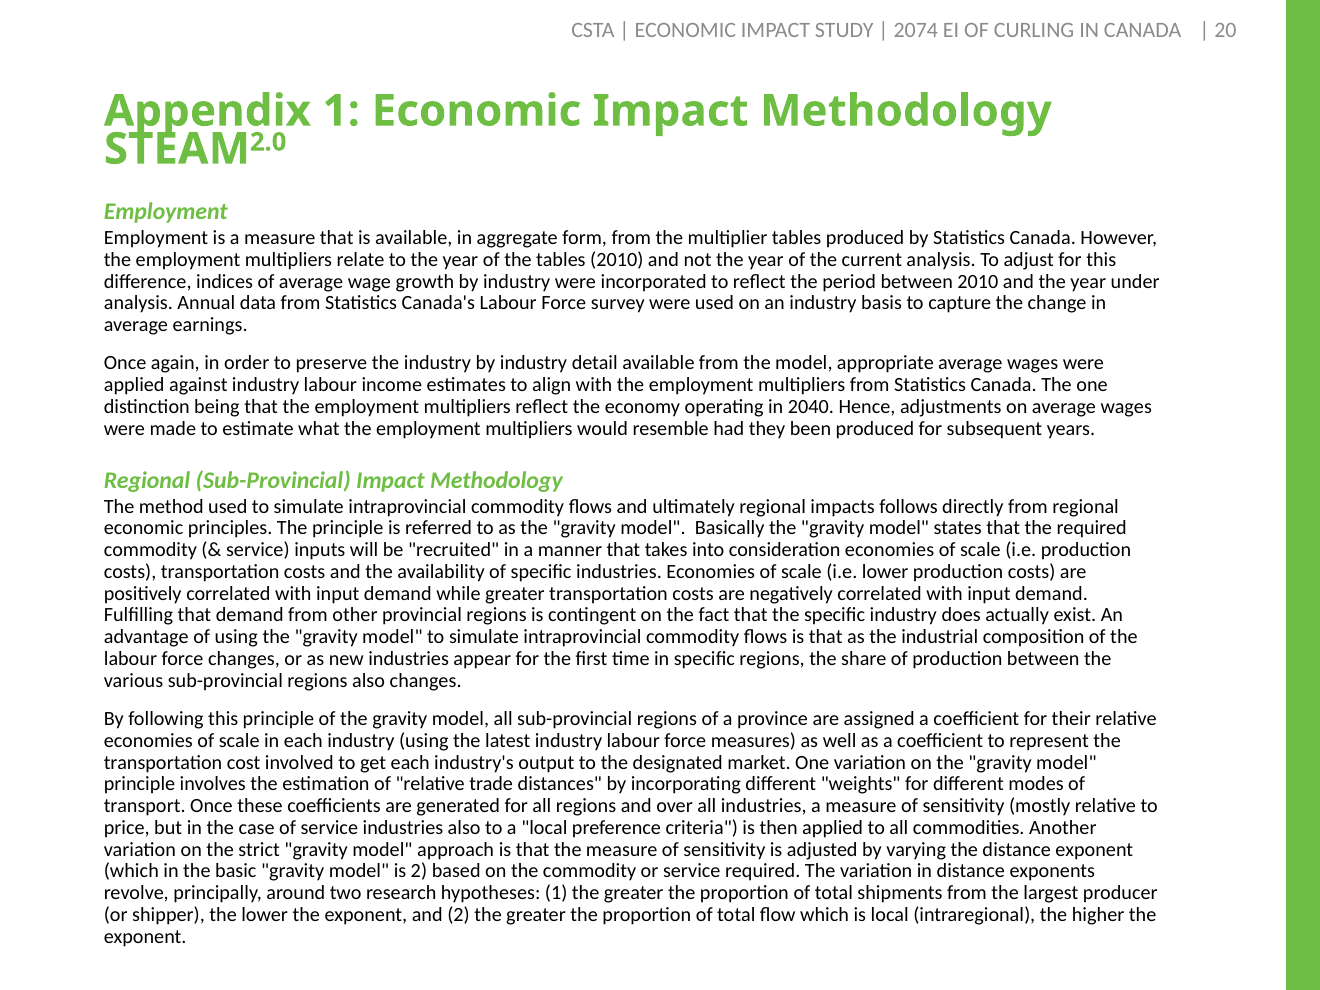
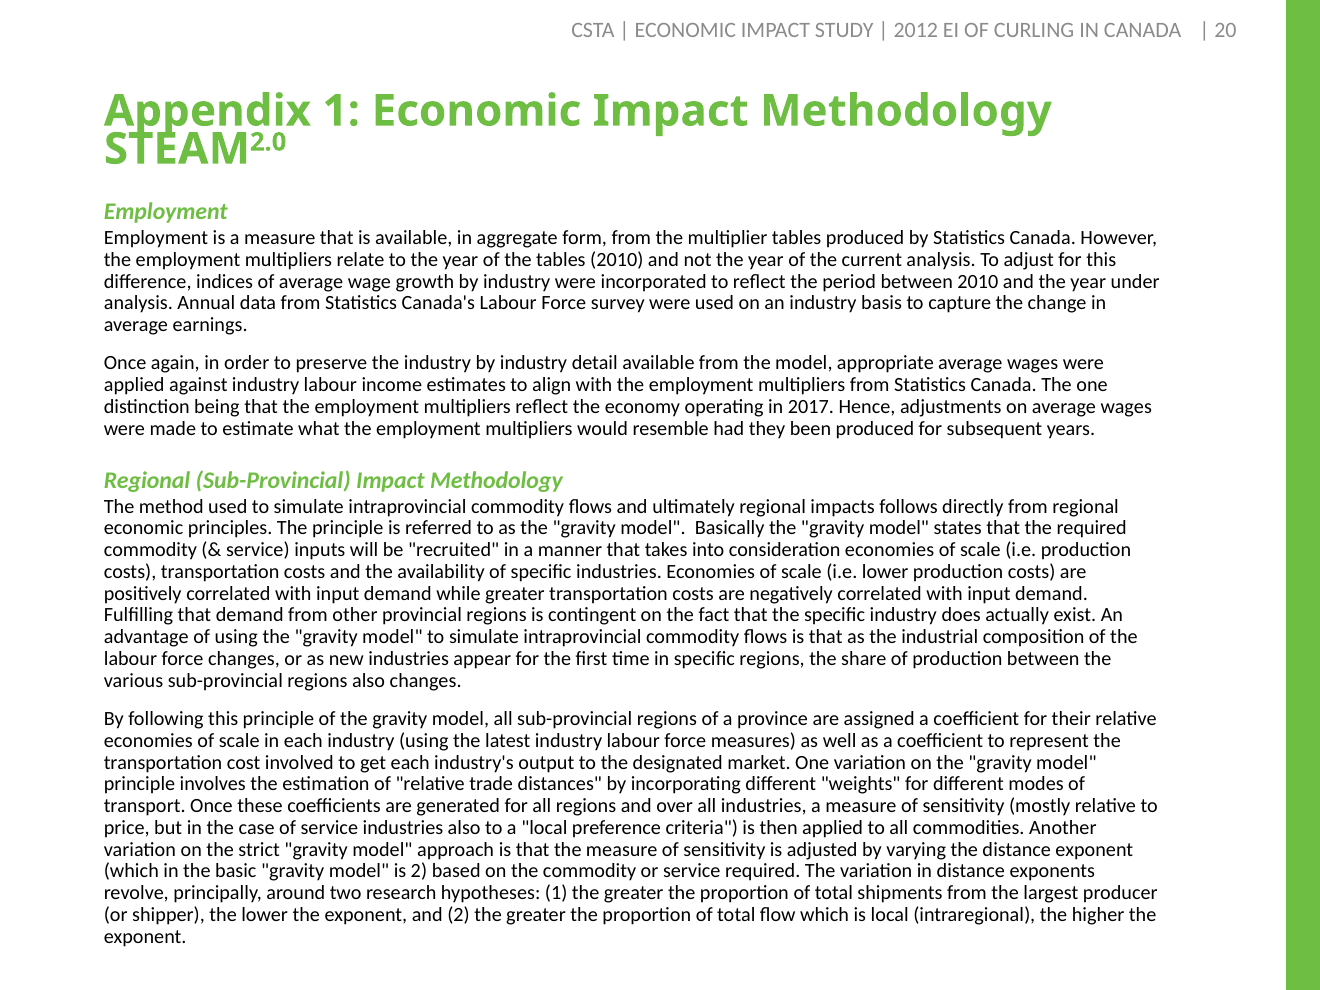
2074: 2074 -> 2012
2040: 2040 -> 2017
